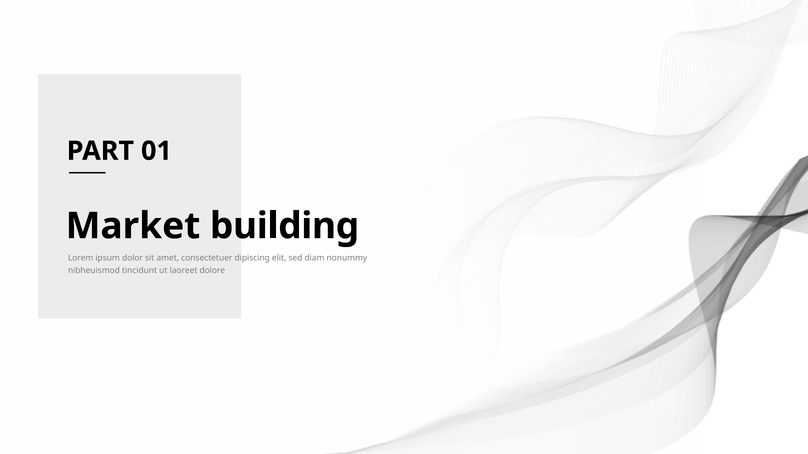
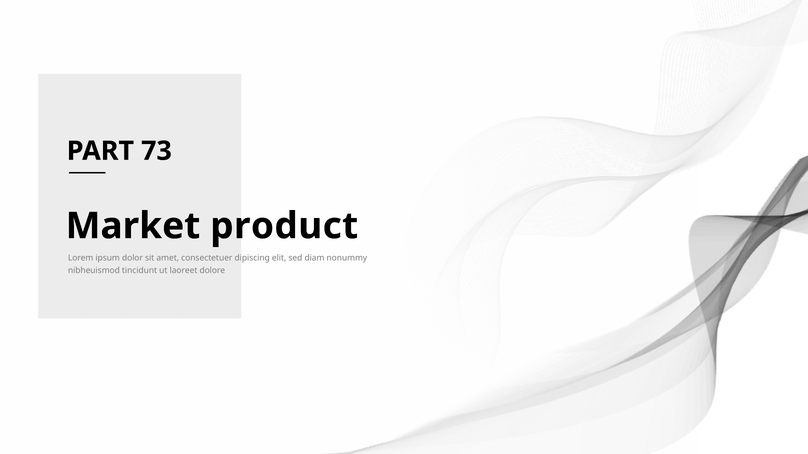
01: 01 -> 73
building: building -> product
